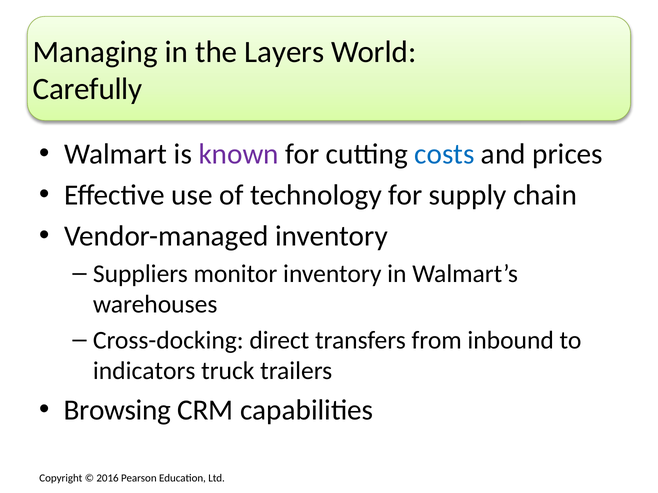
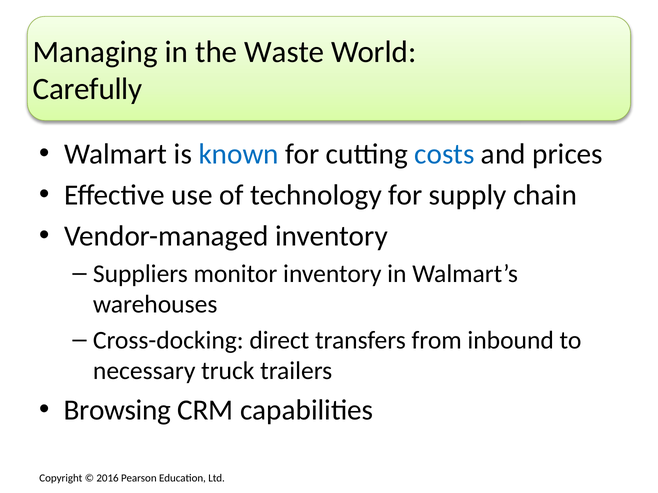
Layers: Layers -> Waste
known colour: purple -> blue
indicators: indicators -> necessary
